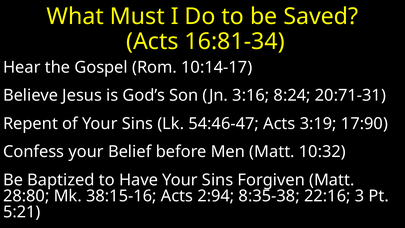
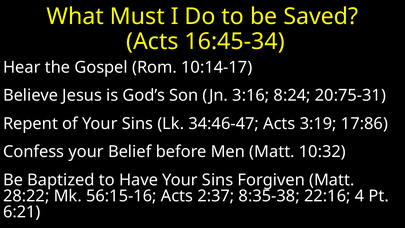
16:81-34: 16:81-34 -> 16:45-34
20:71-31: 20:71-31 -> 20:75-31
54:46-47: 54:46-47 -> 34:46-47
17:90: 17:90 -> 17:86
28:80: 28:80 -> 28:22
38:15-16: 38:15-16 -> 56:15-16
2:94: 2:94 -> 2:37
3: 3 -> 4
5:21: 5:21 -> 6:21
